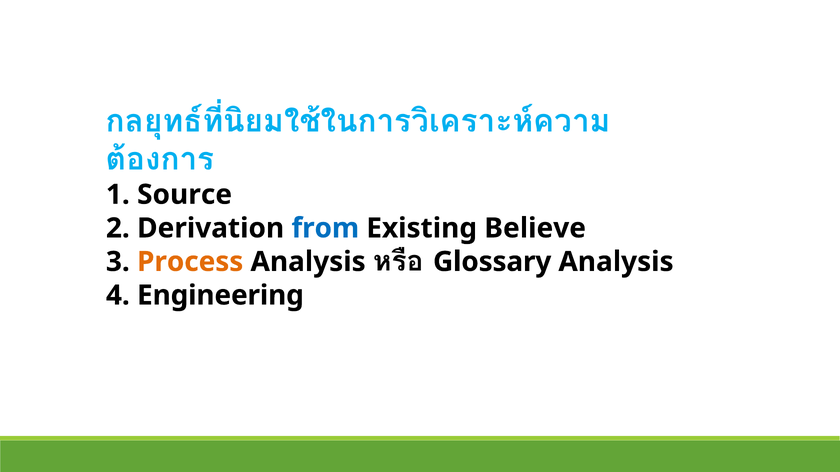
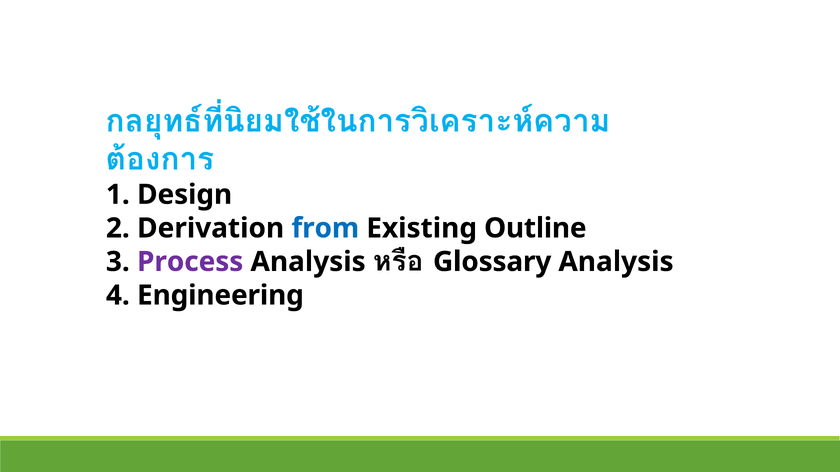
Source: Source -> Design
Believe: Believe -> Outline
Process colour: orange -> purple
